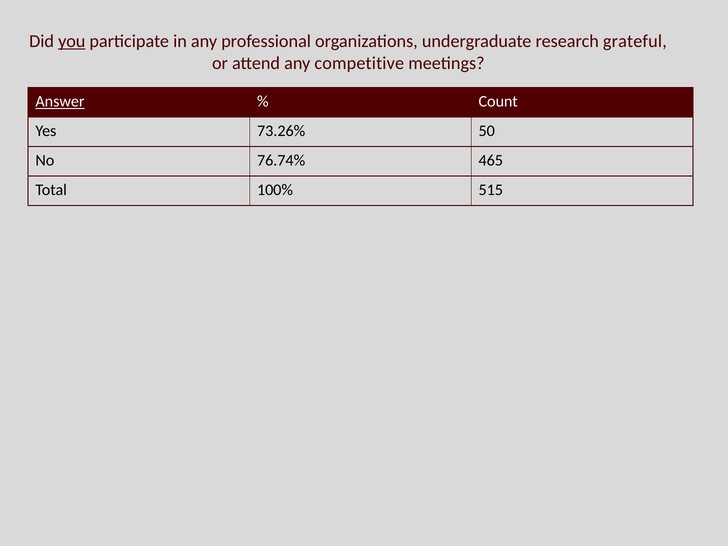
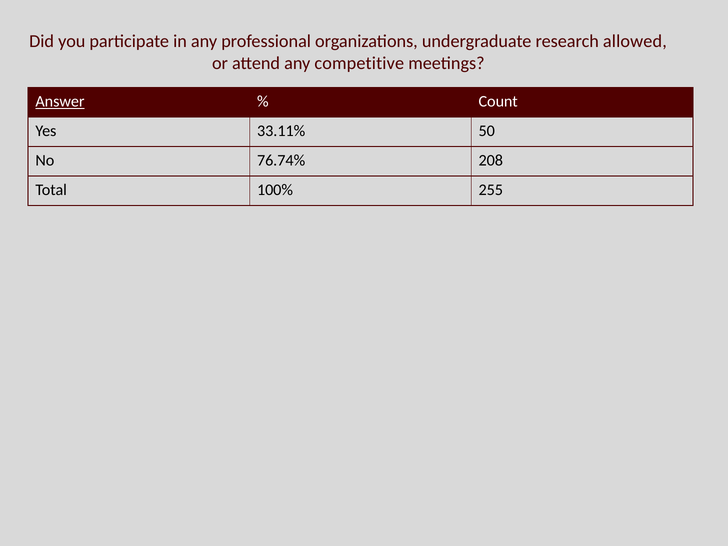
you underline: present -> none
grateful: grateful -> allowed
73.26%: 73.26% -> 33.11%
465: 465 -> 208
515: 515 -> 255
